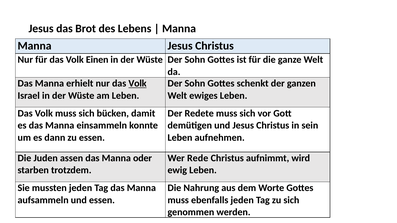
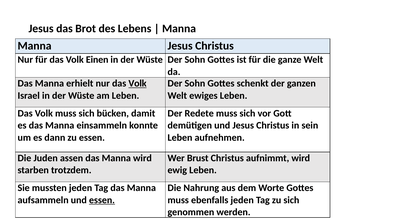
Manna oder: oder -> wird
Rede: Rede -> Brust
essen at (102, 200) underline: none -> present
